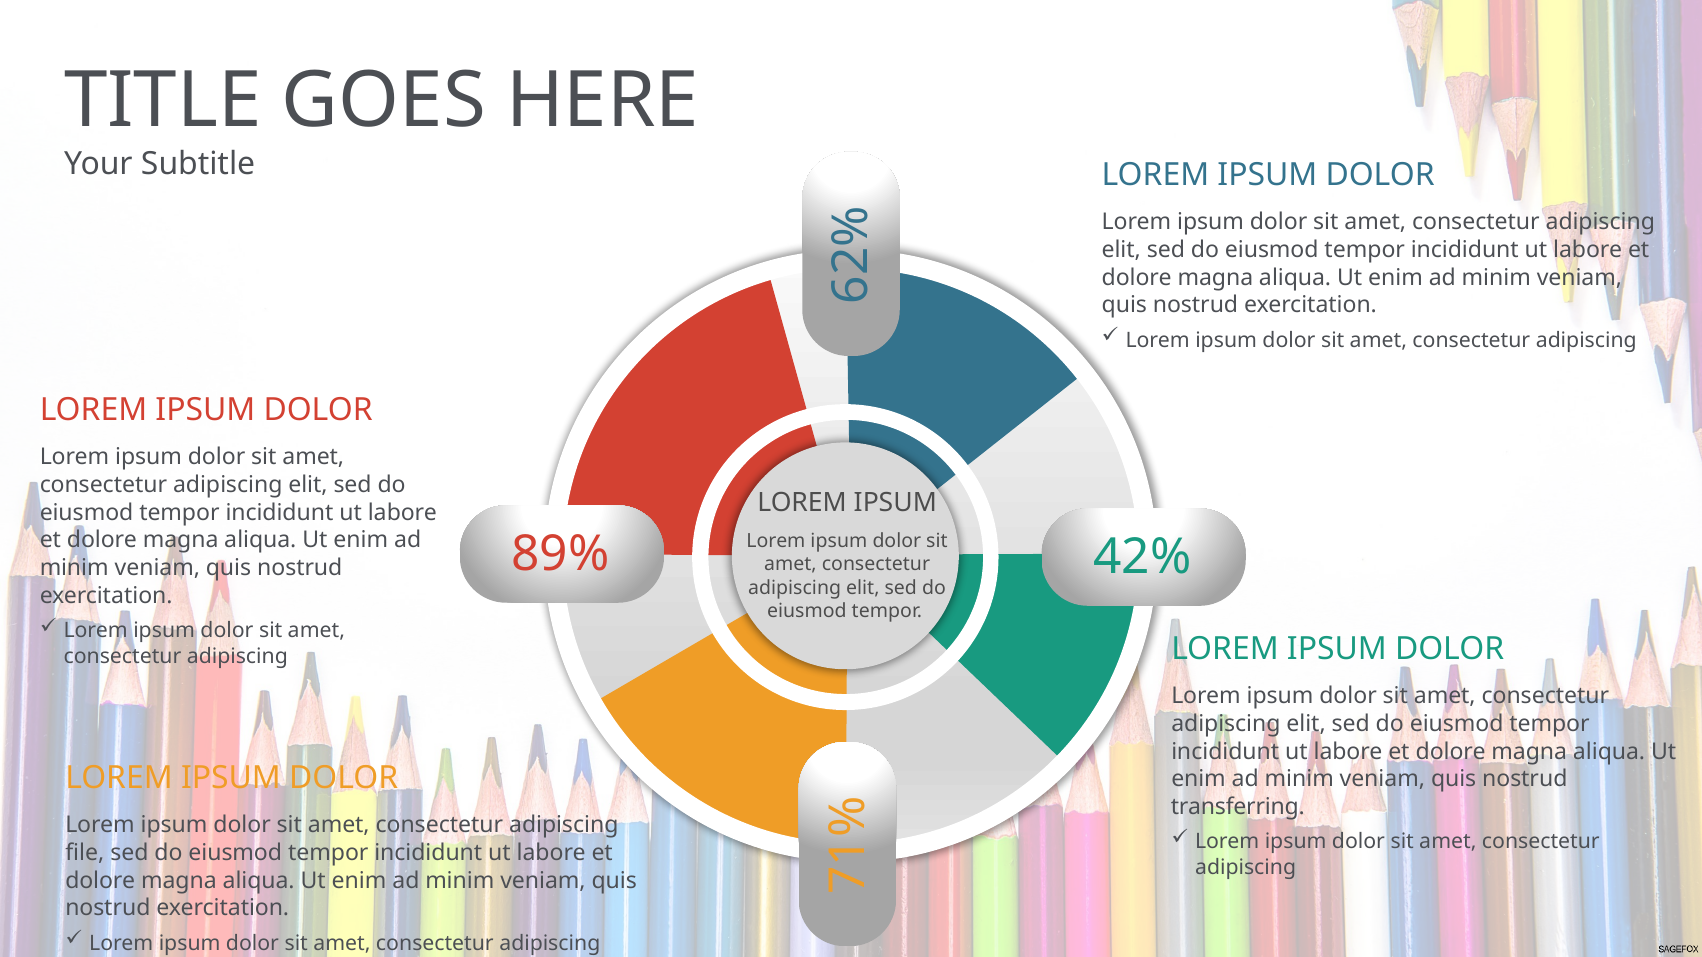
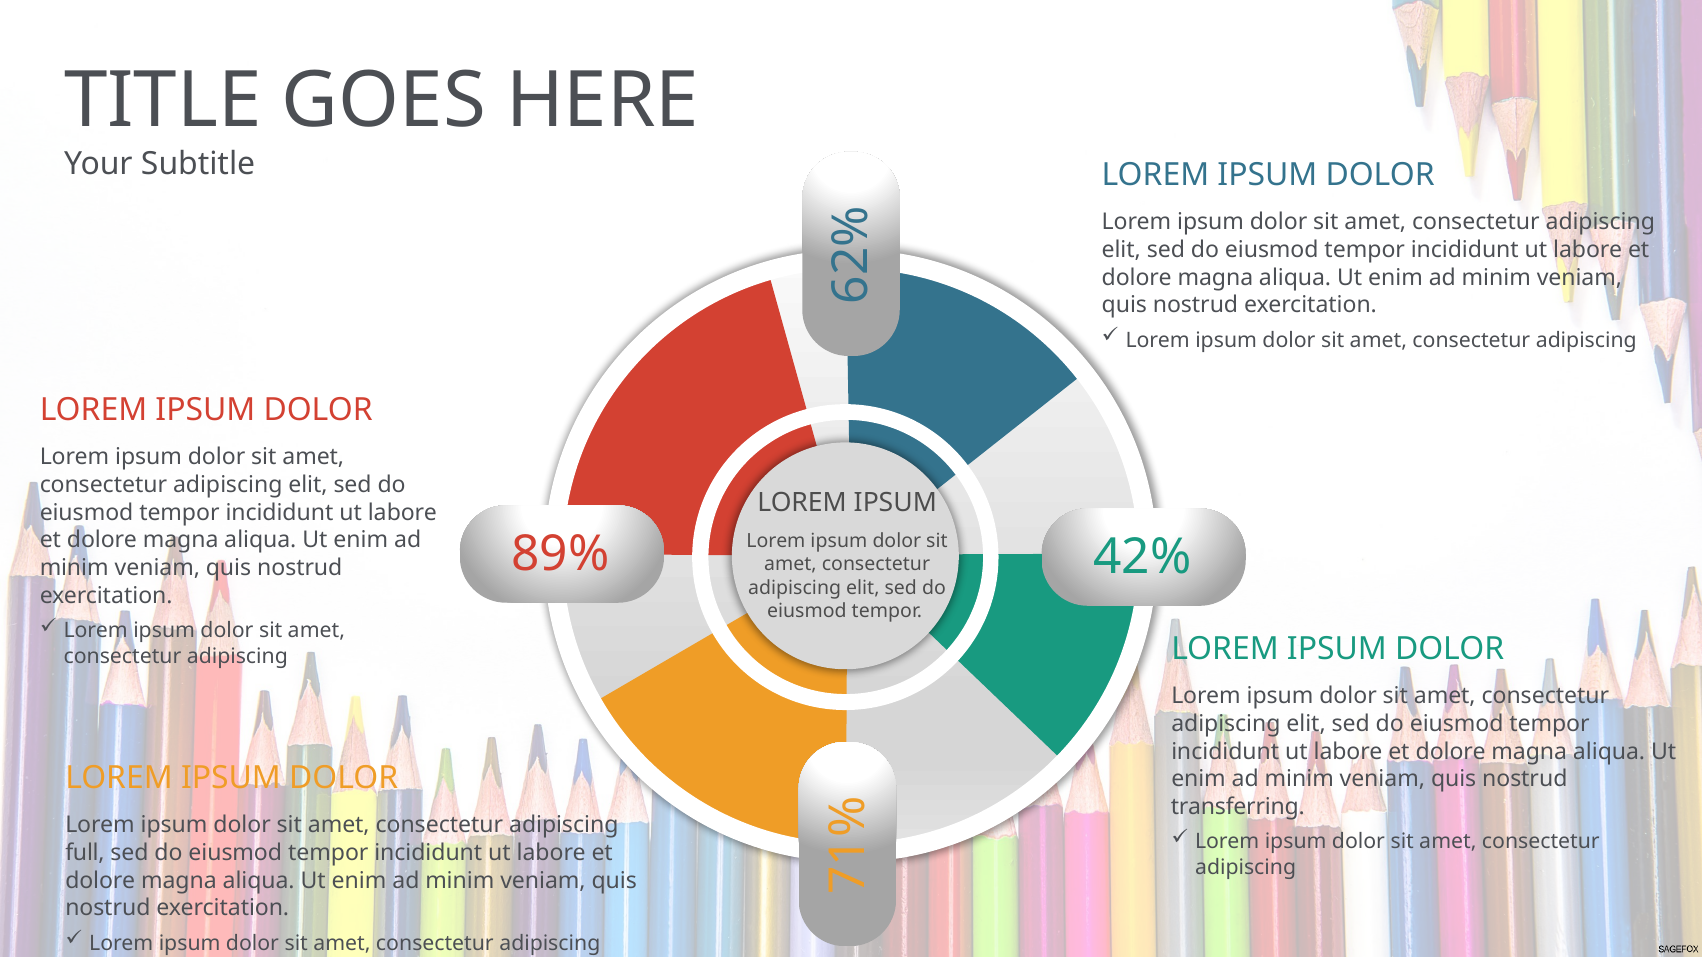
file: file -> full
